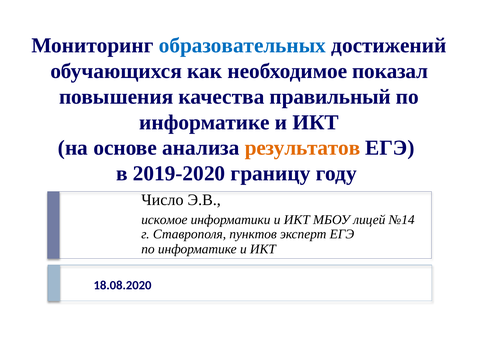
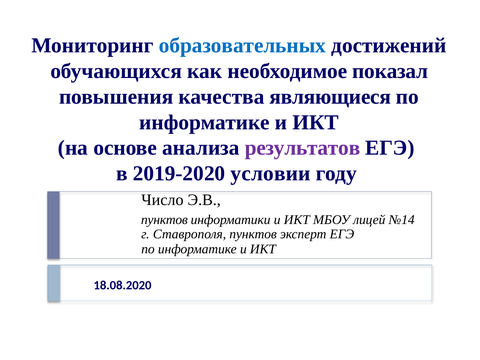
правильный: правильный -> являющиеся
результатов colour: orange -> purple
границу: границу -> условии
искомое at (164, 220): искомое -> пунктов
